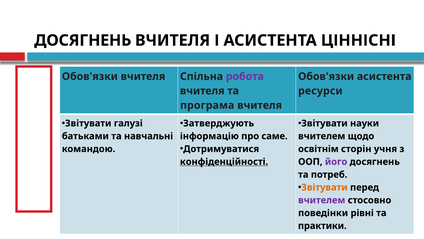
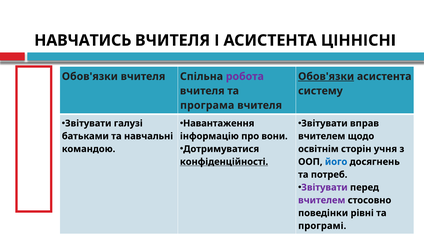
ДОСЯГНЕНЬ at (83, 40): ДОСЯГНЕНЬ -> НАВЧАТИСЬ
Обов'язки at (326, 76) underline: none -> present
ресурси: ресурси -> систему
Затверджують: Затверджують -> Навантаження
науки: науки -> вправ
саме: саме -> вони
його colour: purple -> blue
Звітувати at (325, 187) colour: orange -> purple
практики: практики -> програмі
